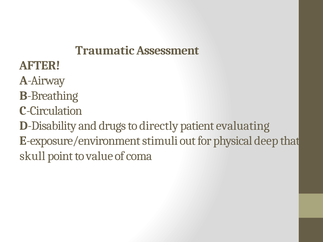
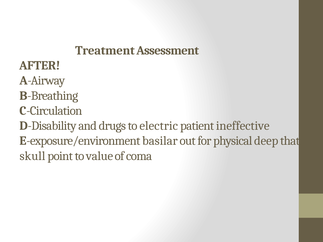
Traumatic: Traumatic -> Treatment
directly: directly -> electric
evaluating: evaluating -> ineffective
stimuli: stimuli -> basilar
